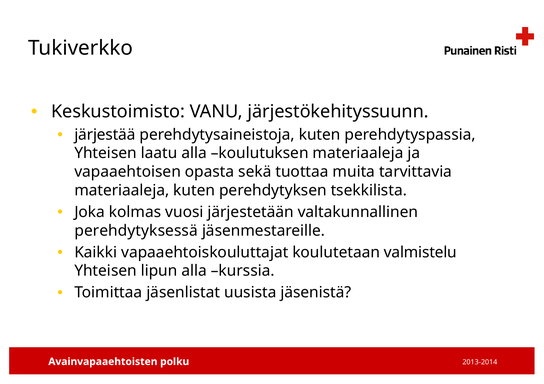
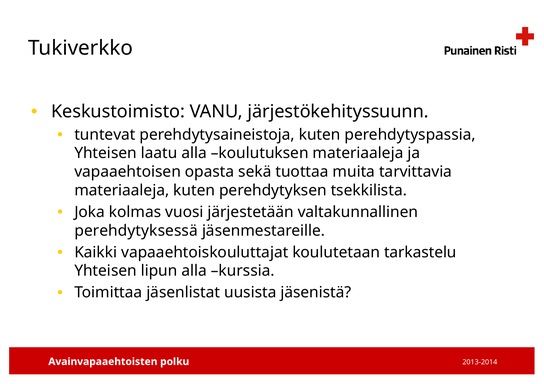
järjestää: järjestää -> tuntevat
valmistelu: valmistelu -> tarkastelu
